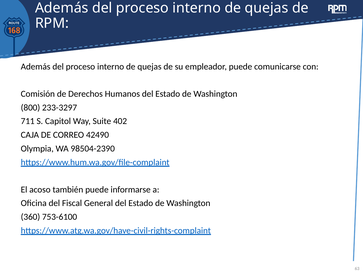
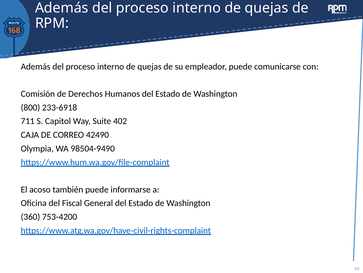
233-3297: 233-3297 -> 233-6918
98504-2390: 98504-2390 -> 98504-9490
753-6100: 753-6100 -> 753-4200
